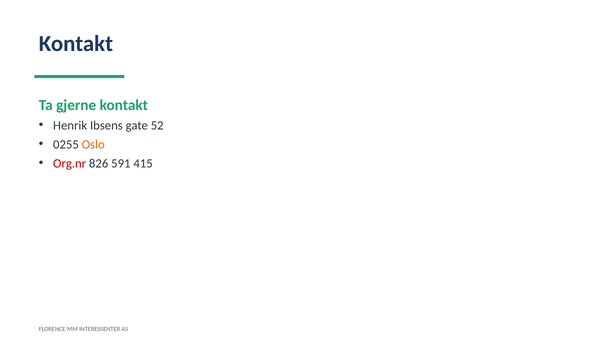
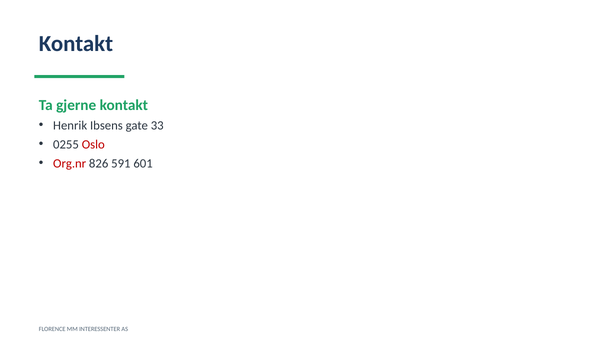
52: 52 -> 33
Oslo colour: orange -> red
415: 415 -> 601
